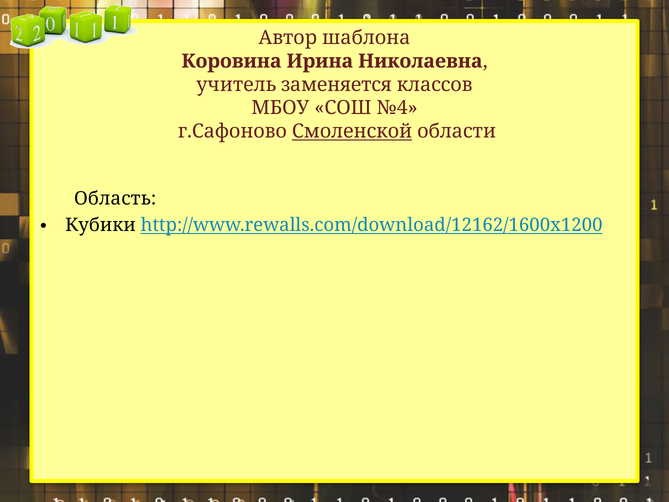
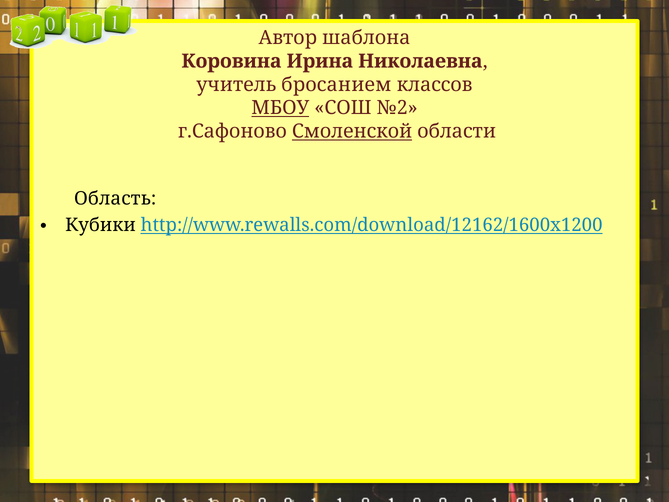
заменяется: заменяется -> бросанием
МБОУ underline: none -> present
№4: №4 -> №2
